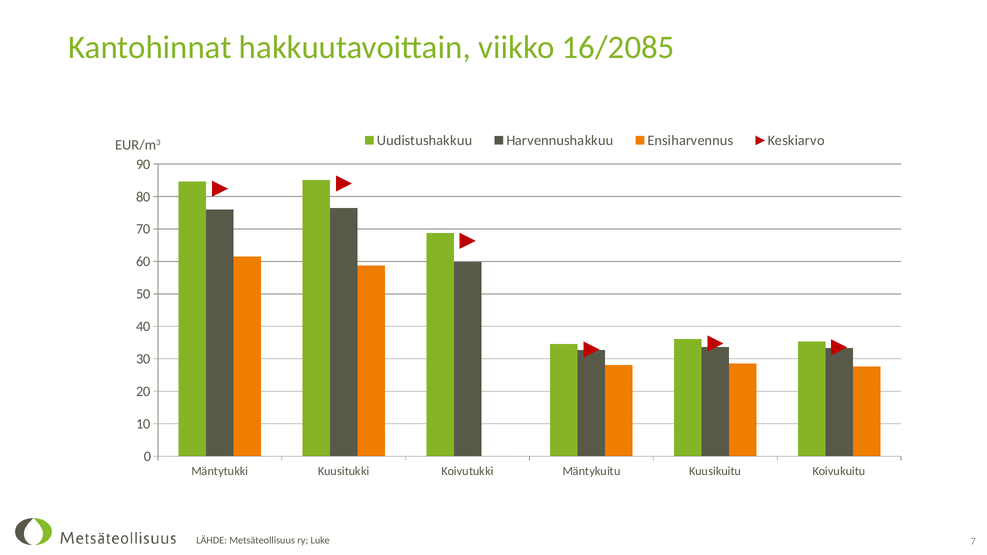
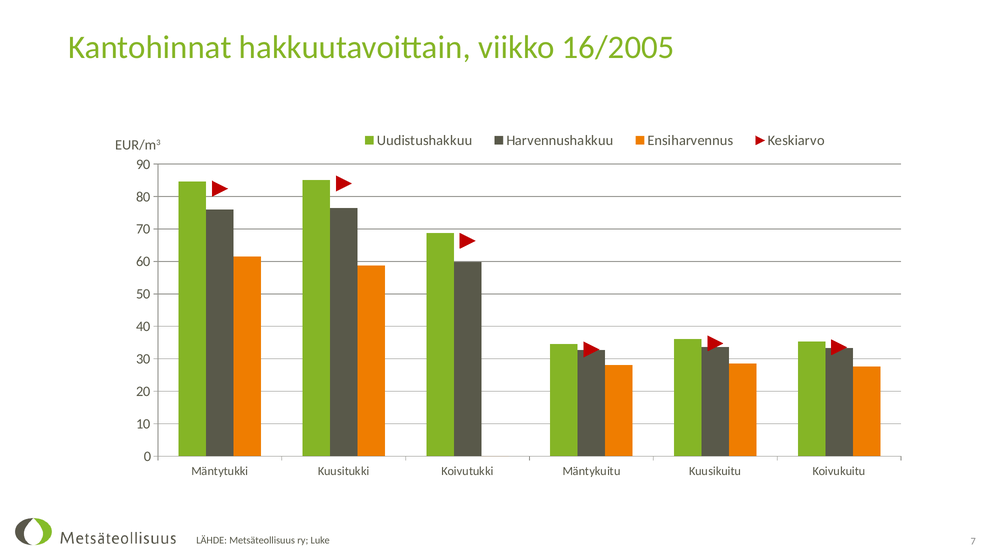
16/2085: 16/2085 -> 16/2005
